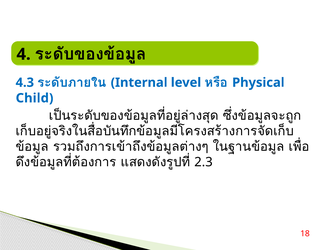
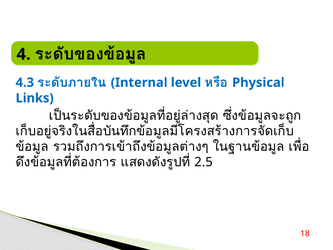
Child: Child -> Links
2.3: 2.3 -> 2.5
